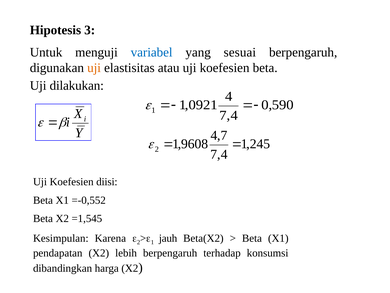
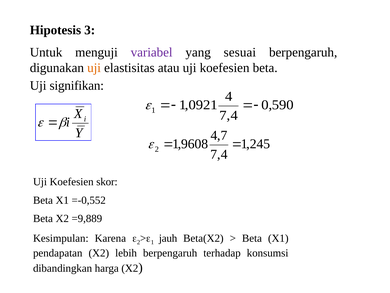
variabel colour: blue -> purple
dilakukan: dilakukan -> signifikan
diisi: diisi -> skor
=1,545: =1,545 -> =9,889
